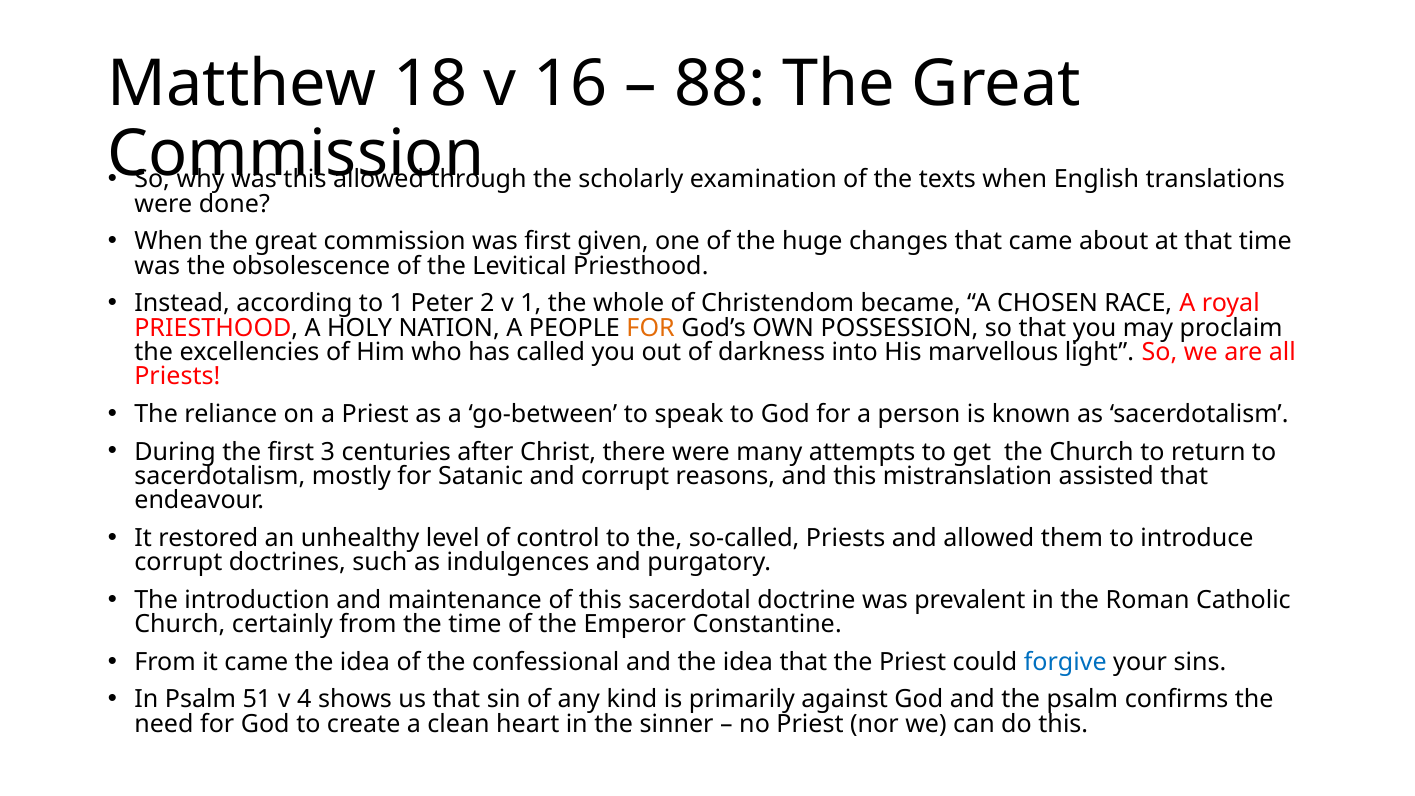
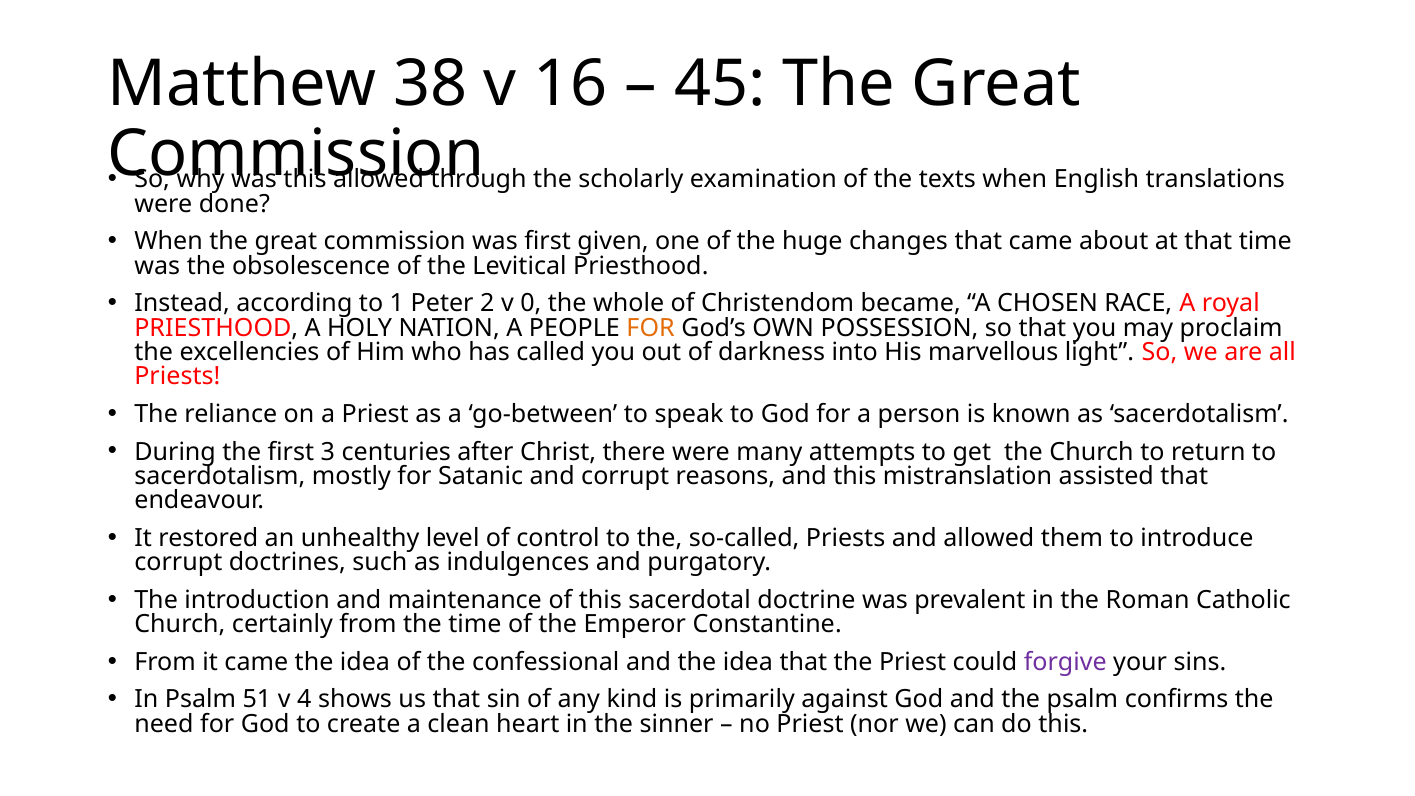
18: 18 -> 38
88: 88 -> 45
v 1: 1 -> 0
forgive colour: blue -> purple
